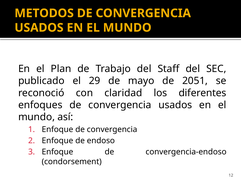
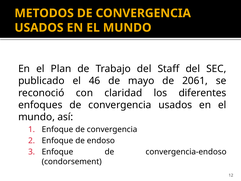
29: 29 -> 46
2051: 2051 -> 2061
